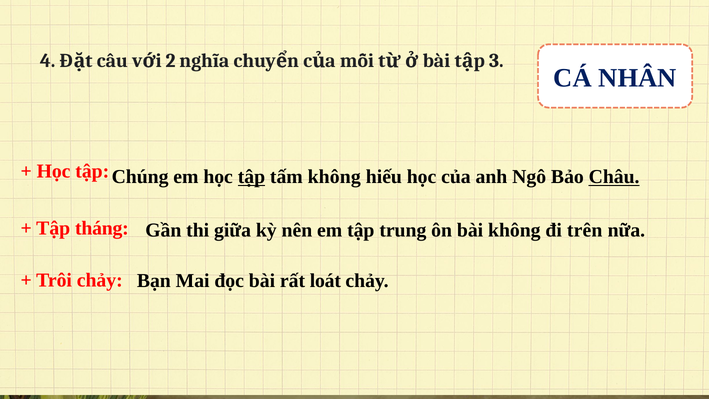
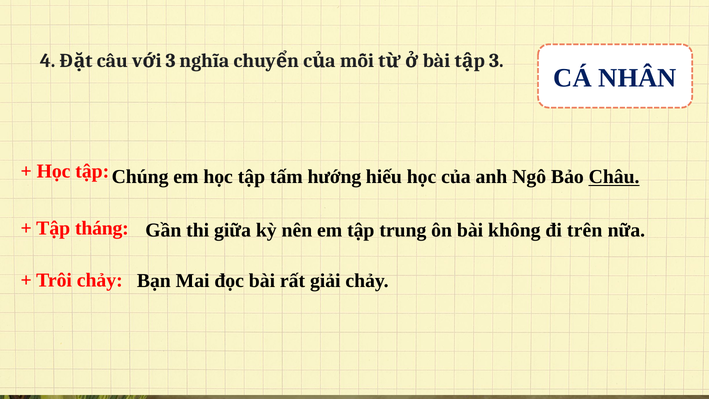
2 at (171, 61): 2 -> 3
tập at (251, 177) underline: present -> none
tấm không: không -> hướng
loát: loát -> giải
